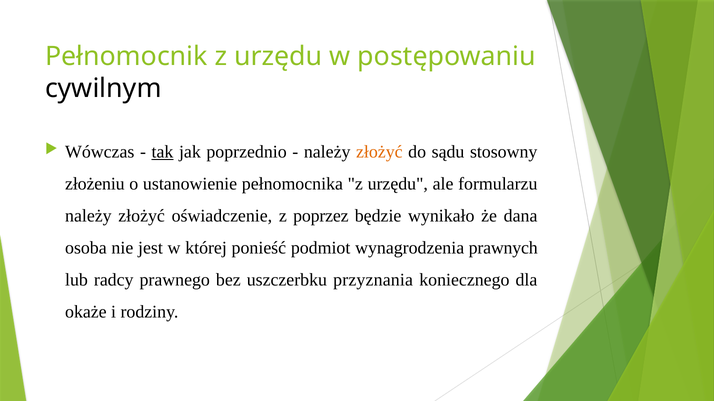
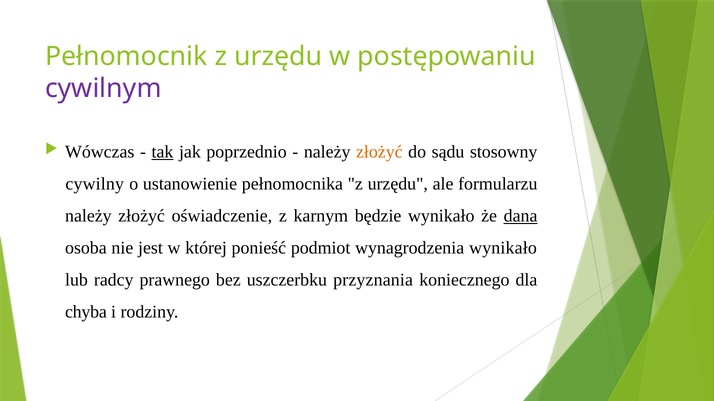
cywilnym colour: black -> purple
złożeniu: złożeniu -> cywilny
poprzez: poprzez -> karnym
dana underline: none -> present
wynagrodzenia prawnych: prawnych -> wynikało
okaże: okaże -> chyba
